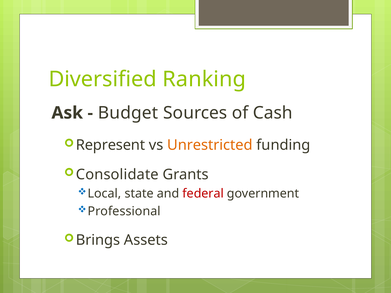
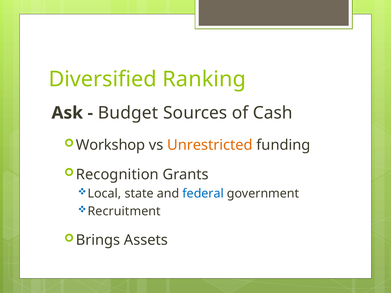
Represent: Represent -> Workshop
Consolidate: Consolidate -> Recognition
federal colour: red -> blue
Professional: Professional -> Recruitment
